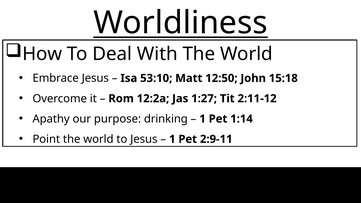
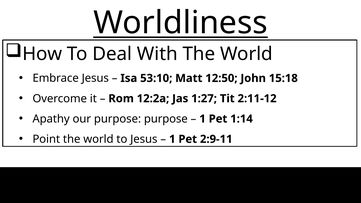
purpose drinking: drinking -> purpose
